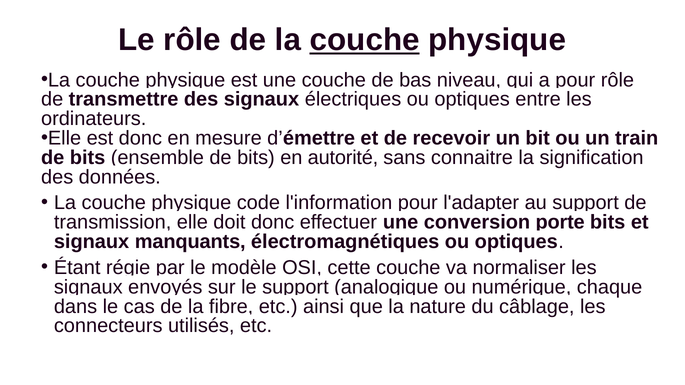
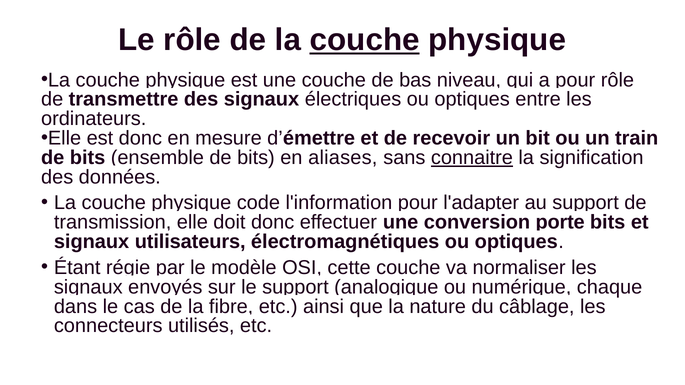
autorité: autorité -> aliases
connaitre underline: none -> present
manquants: manquants -> utilisateurs
